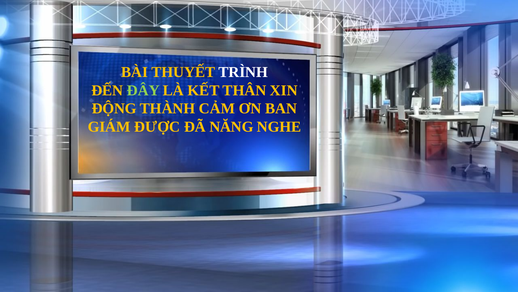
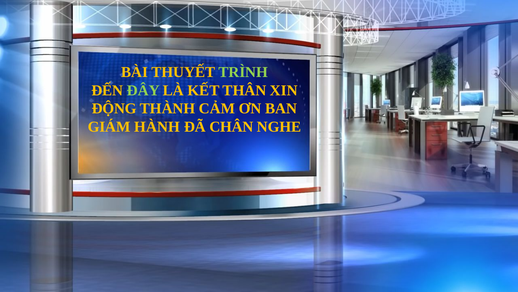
TRÌNH colour: white -> light green
ĐƯỢC: ĐƯỢC -> HÀNH
NĂNG: NĂNG -> CHÂN
